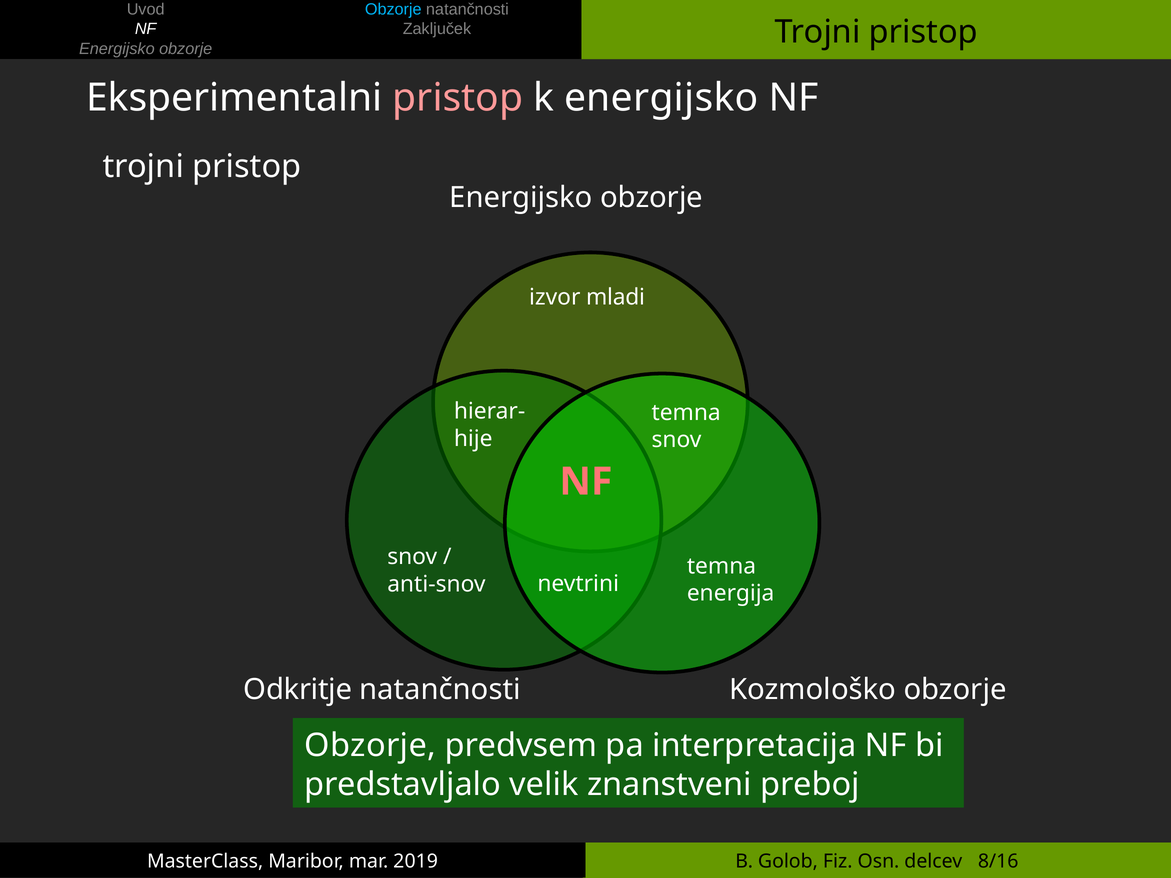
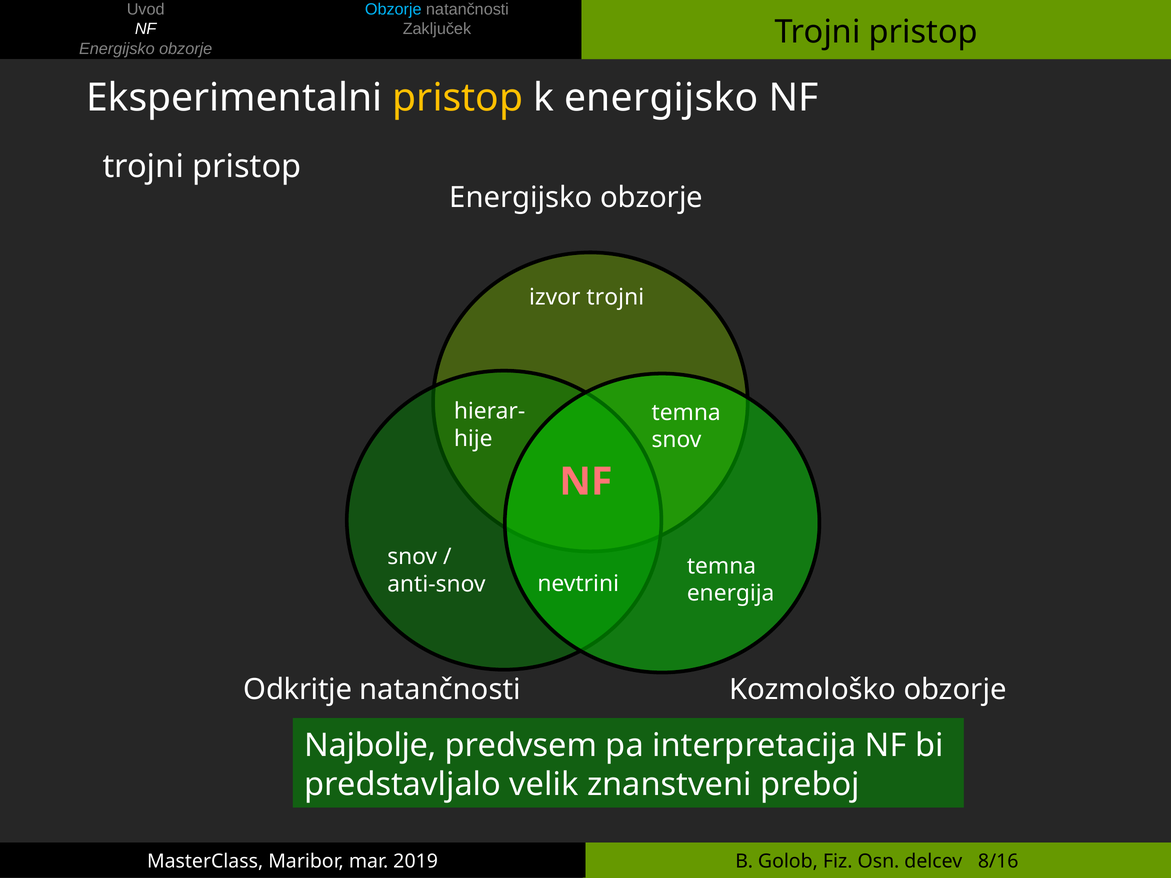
pristop at (458, 98) colour: pink -> yellow
izvor mladi: mladi -> trojni
Obzorje at (370, 746): Obzorje -> Najbolje
